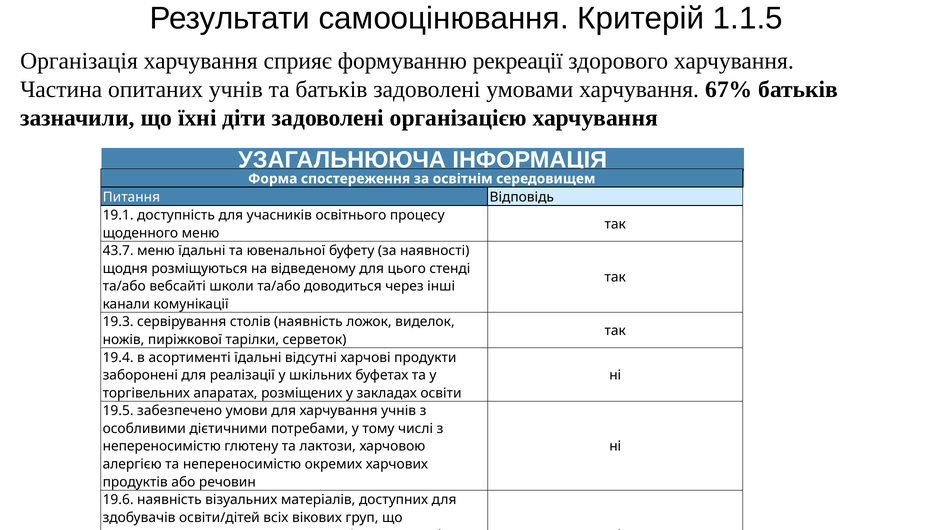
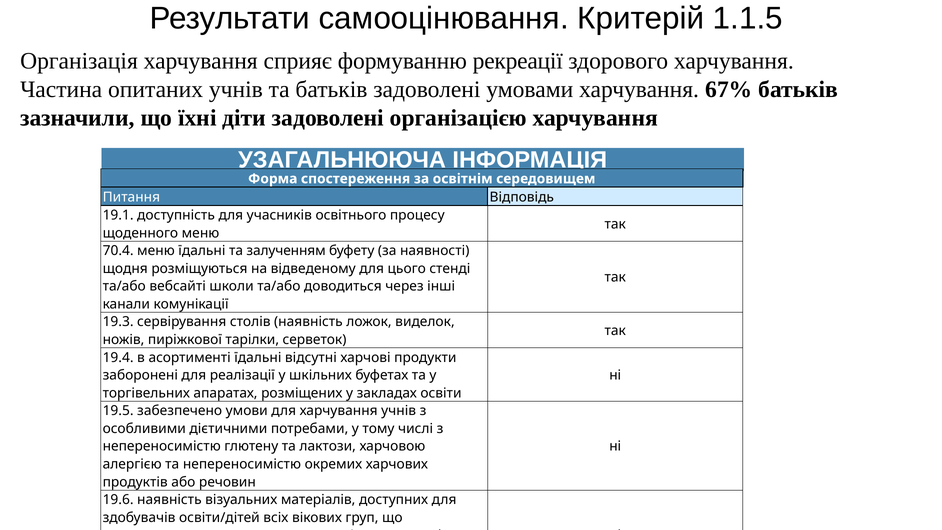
43.7: 43.7 -> 70.4
ювенальної: ювенальної -> залученням
